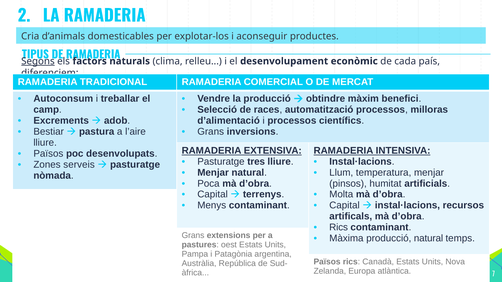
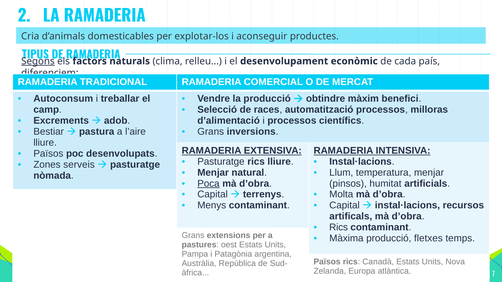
Pasturatge tres: tres -> rics
Poca underline: none -> present
producció natural: natural -> fletxes
